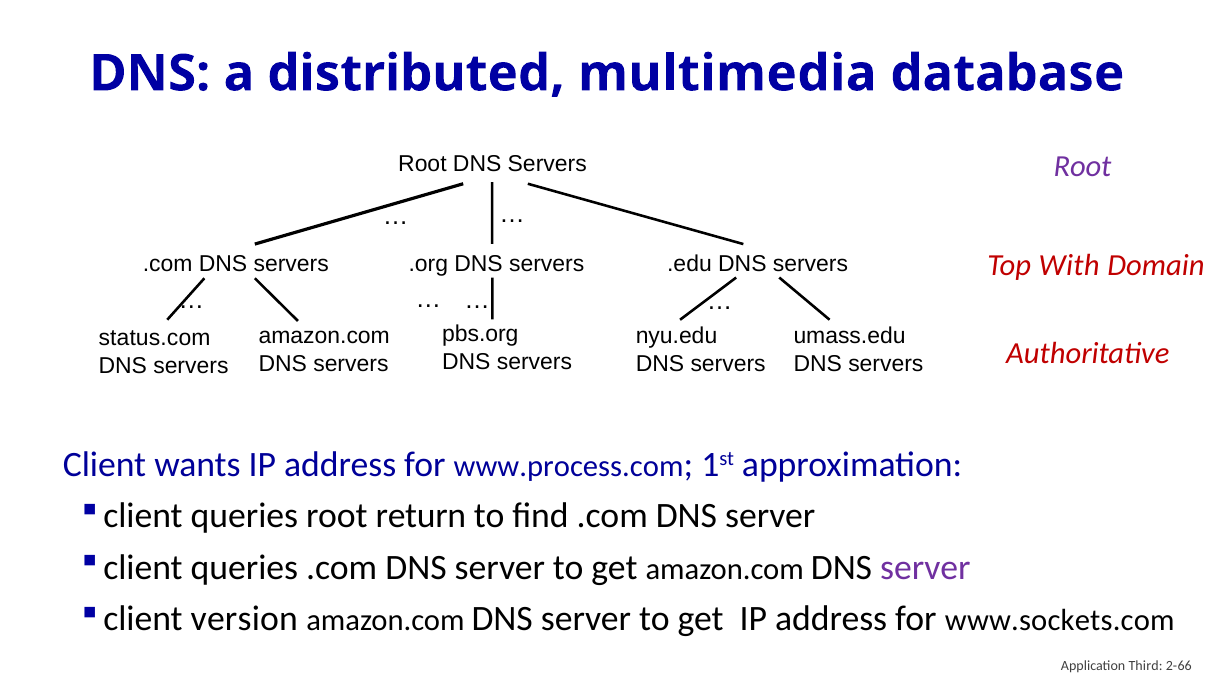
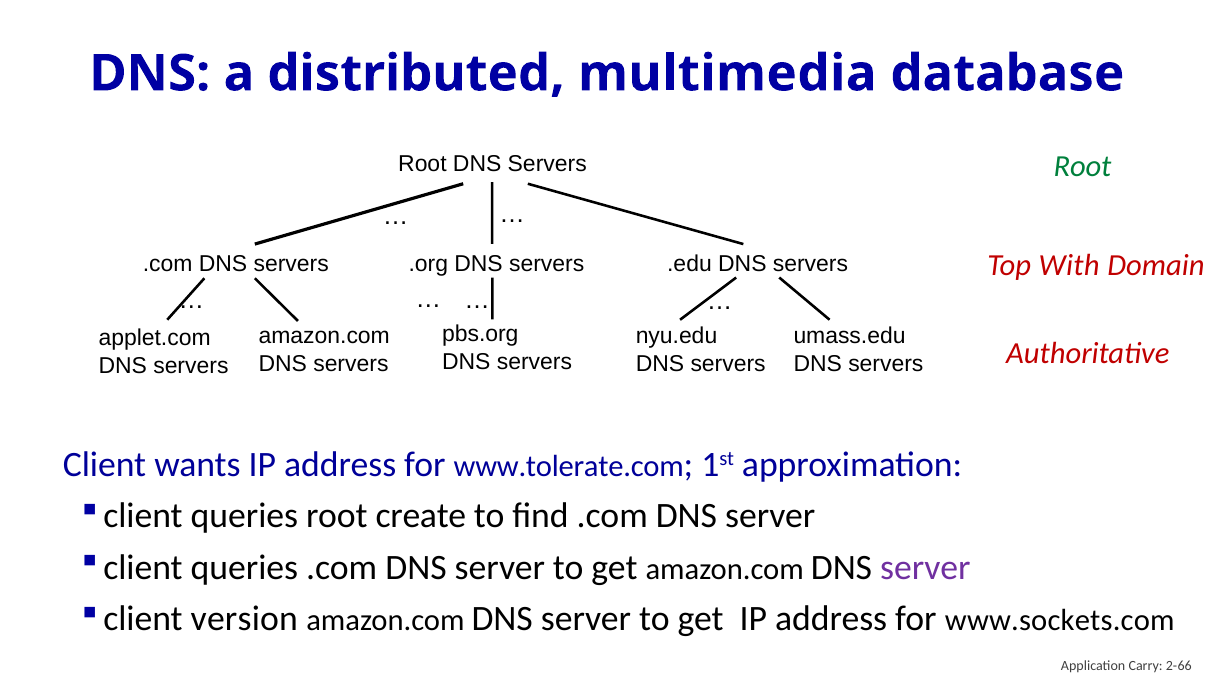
Root at (1083, 166) colour: purple -> green
status.com: status.com -> applet.com
www.process.com: www.process.com -> www.tolerate.com
return: return -> create
Third: Third -> Carry
